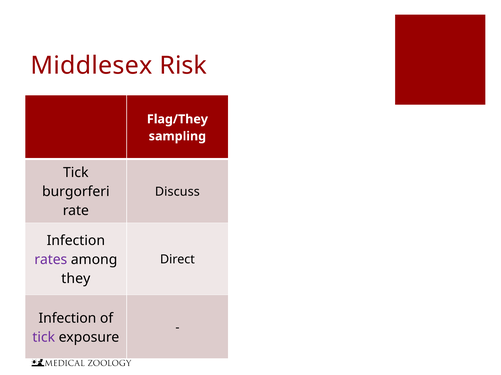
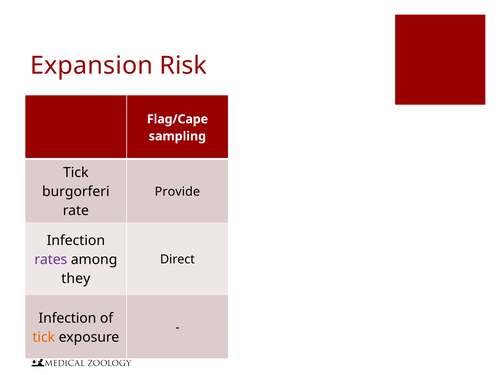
Middlesex: Middlesex -> Expansion
Flag/They: Flag/They -> Flag/Cape
Discuss: Discuss -> Provide
tick at (44, 338) colour: purple -> orange
